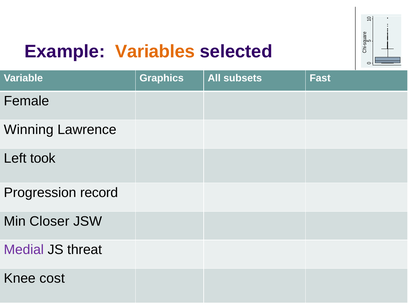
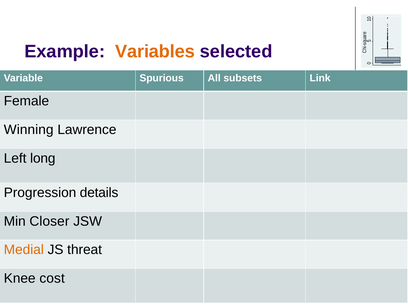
Graphics: Graphics -> Spurious
Fast: Fast -> Link
took: took -> long
record: record -> details
Medial colour: purple -> orange
